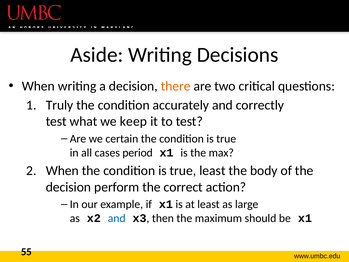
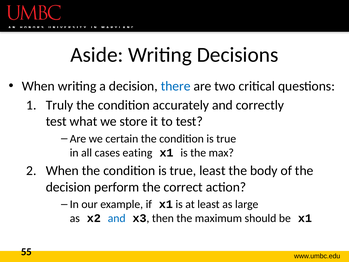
there colour: orange -> blue
keep: keep -> store
period: period -> eating
